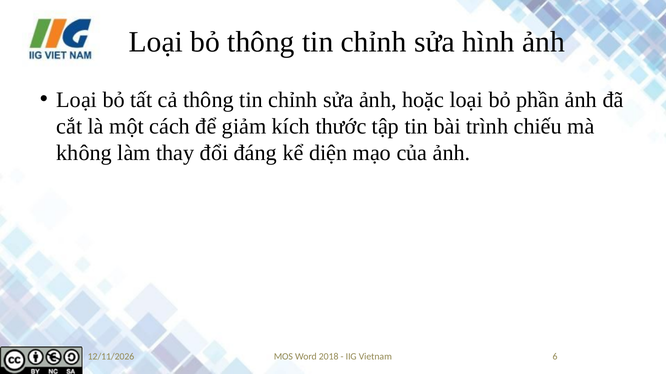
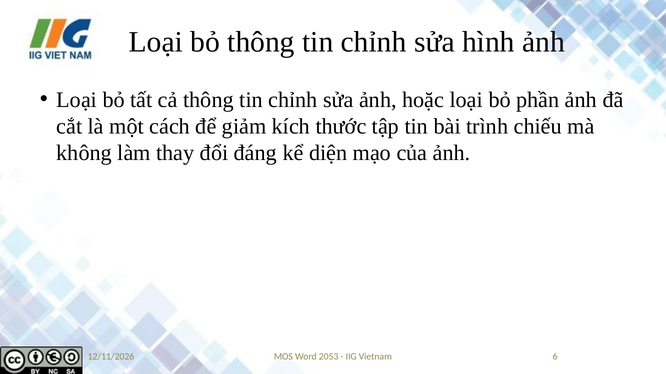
2018: 2018 -> 2053
